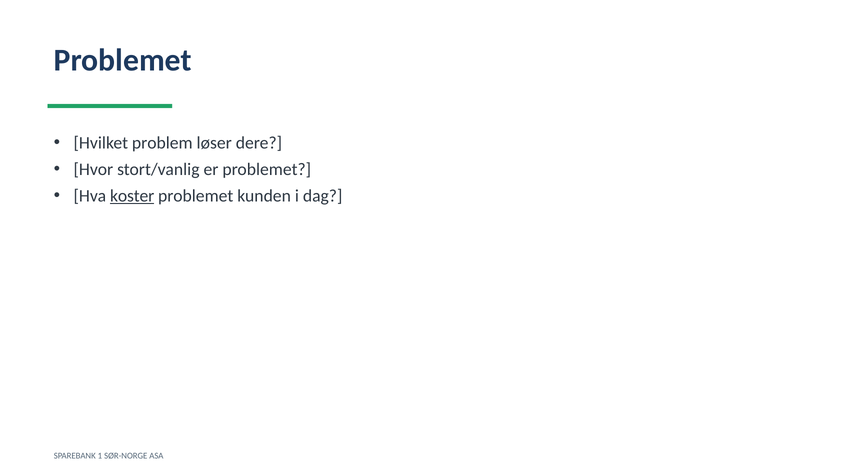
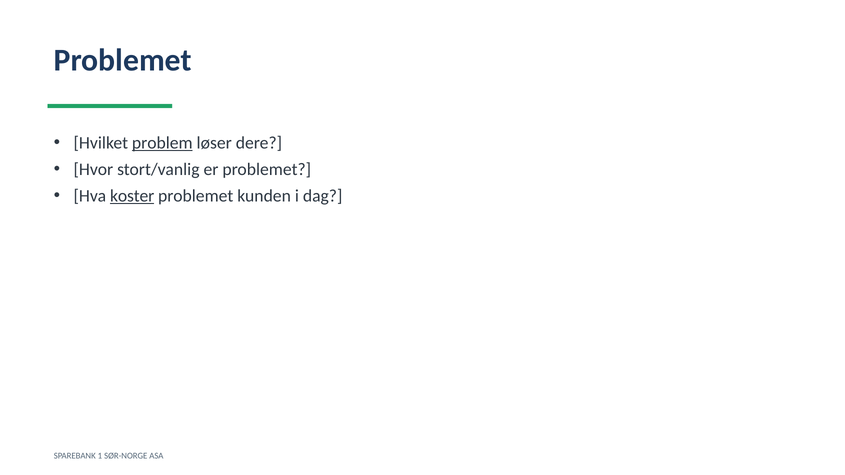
problem underline: none -> present
